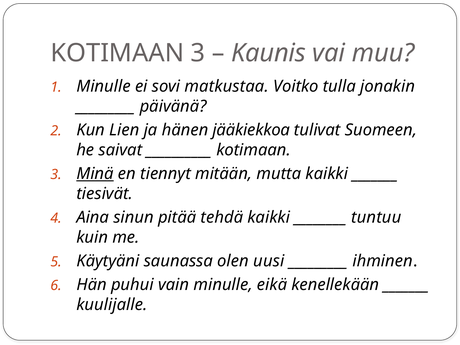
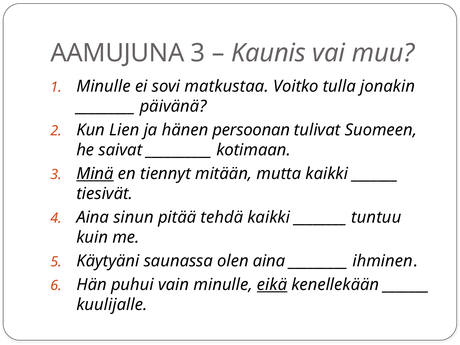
KOTIMAAN at (117, 53): KOTIMAAN -> AAMUJUNA
jääkiekkoa: jääkiekkoa -> persoonan
olen uusi: uusi -> aina
eikä underline: none -> present
